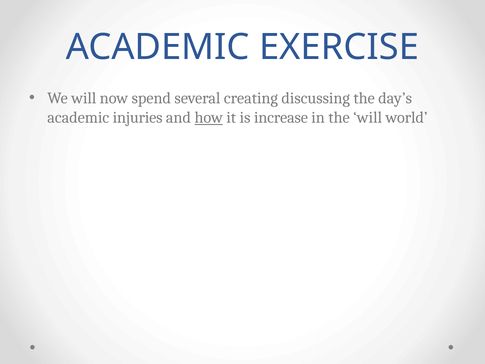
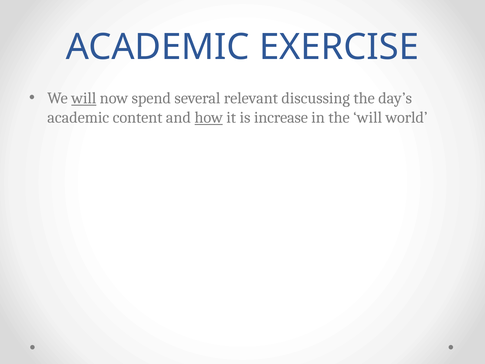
will at (84, 98) underline: none -> present
creating: creating -> relevant
injuries: injuries -> content
